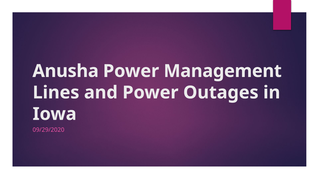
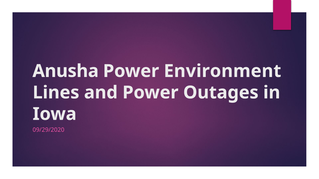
Management: Management -> Environment
